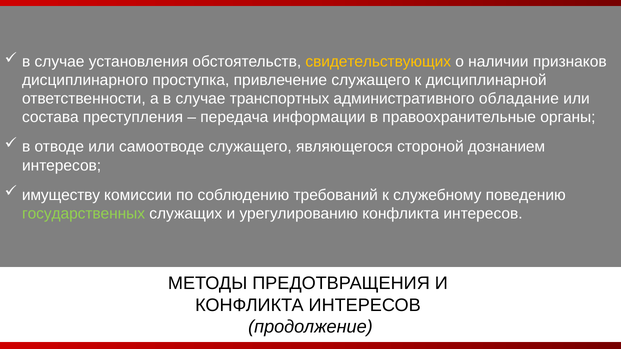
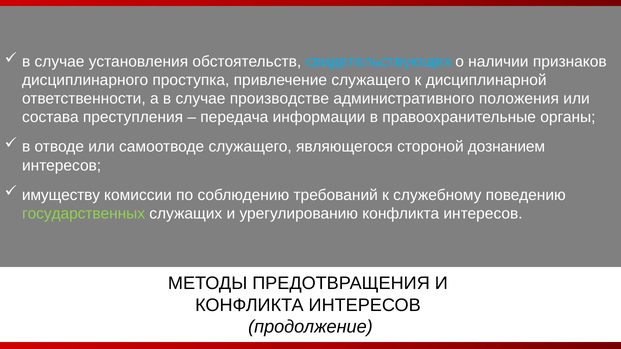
свидетельствующих colour: yellow -> light blue
транспортных: транспортных -> производстве
обладание: обладание -> положения
